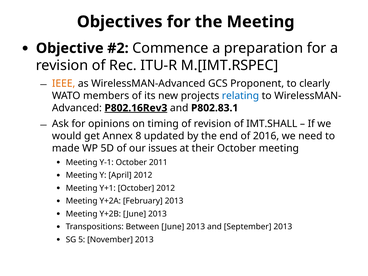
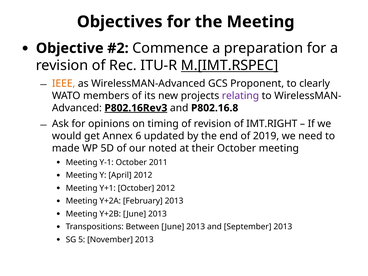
M.[IMT.RSPEC underline: none -> present
relating colour: blue -> purple
P802.83.1: P802.83.1 -> P802.16.8
IMT.SHALL: IMT.SHALL -> IMT.RIGHT
8: 8 -> 6
2016: 2016 -> 2019
issues: issues -> noted
